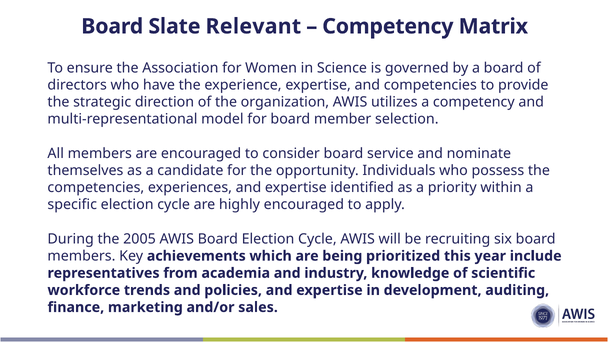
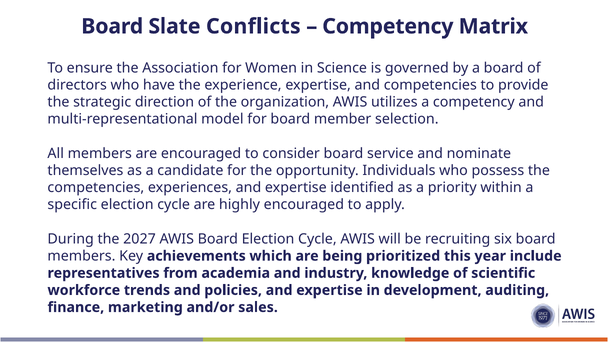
Relevant: Relevant -> Conflicts
2005: 2005 -> 2027
